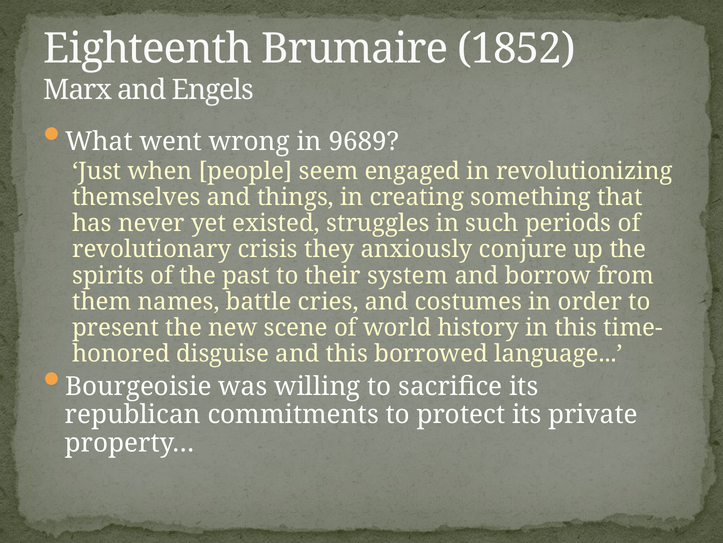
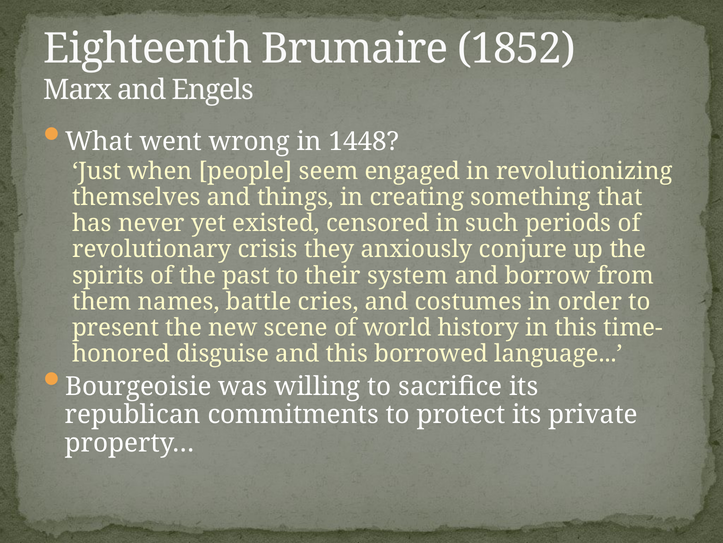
9689: 9689 -> 1448
struggles: struggles -> censored
